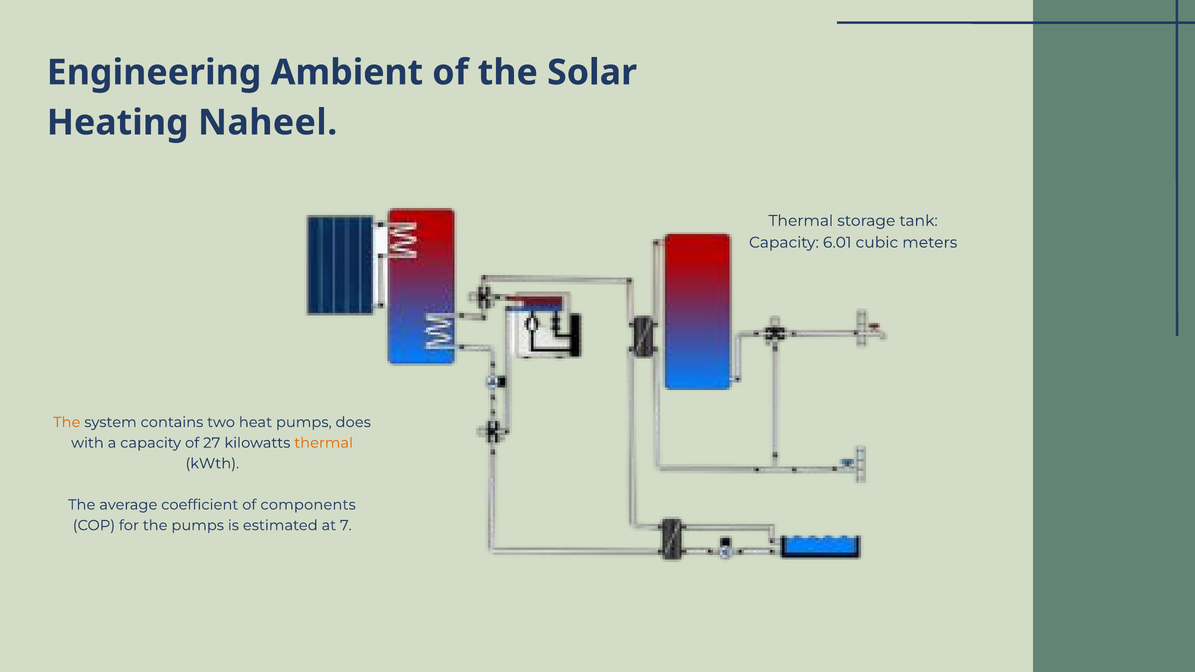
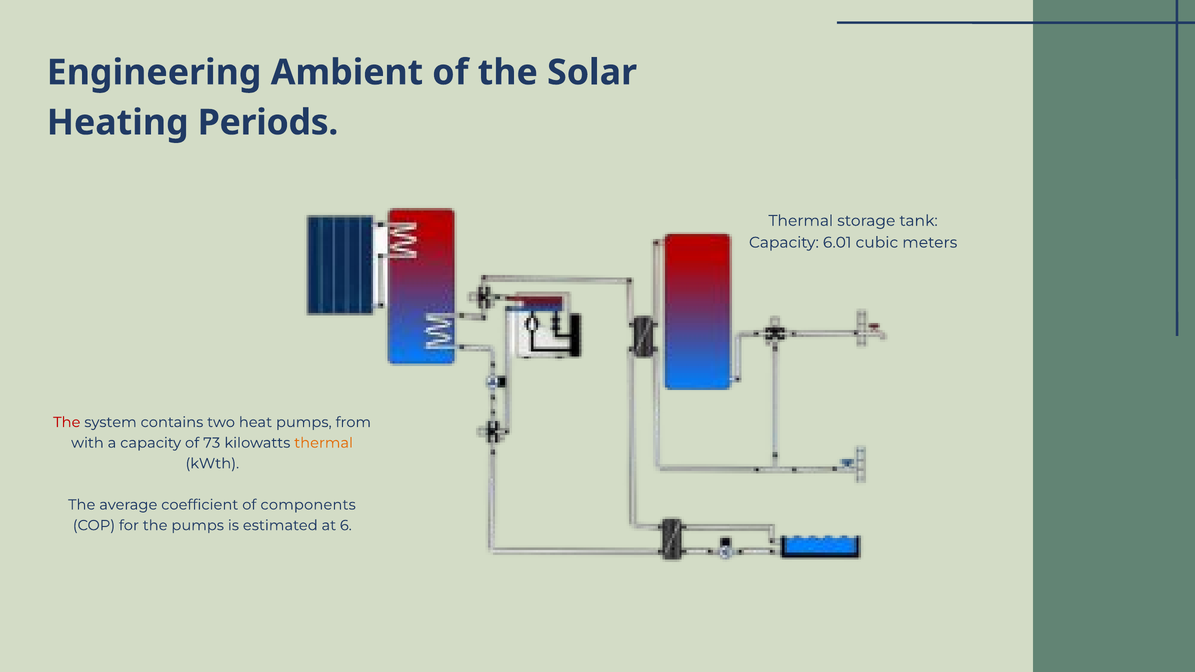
Naheel: Naheel -> Periods
The at (67, 422) colour: orange -> red
does: does -> from
27: 27 -> 73
7: 7 -> 6
